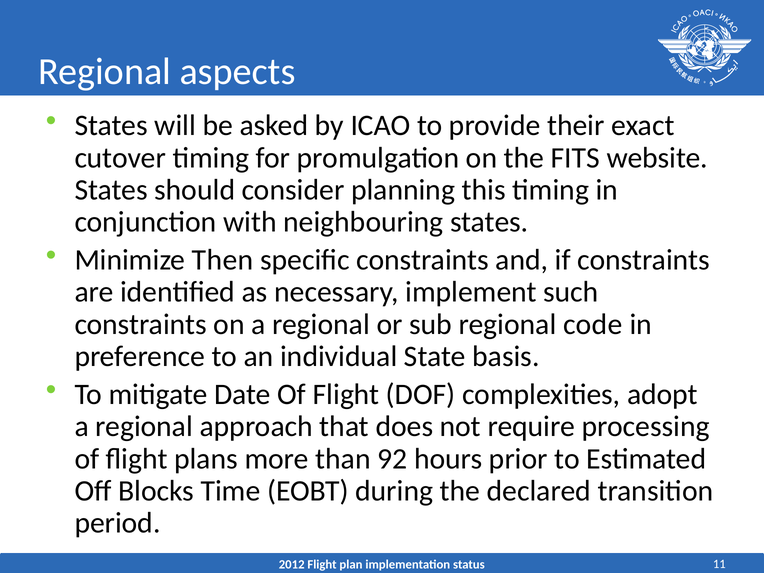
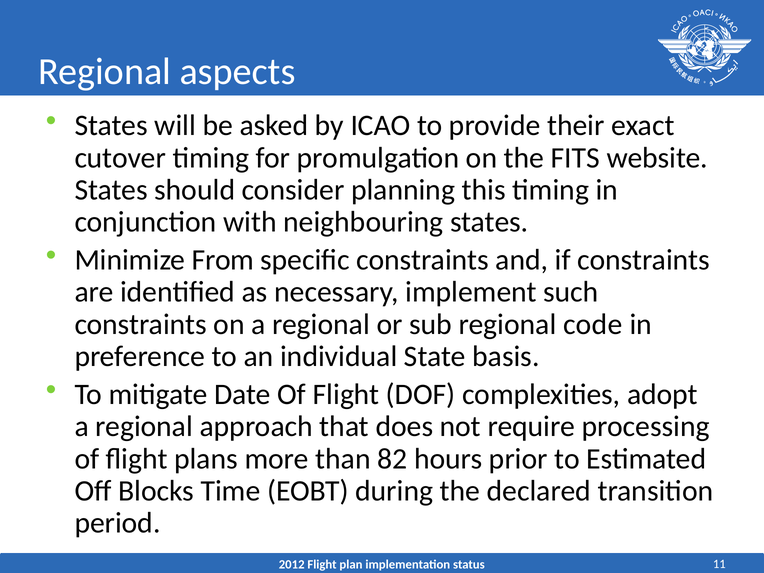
Then: Then -> From
92: 92 -> 82
